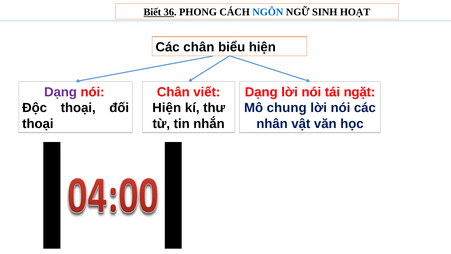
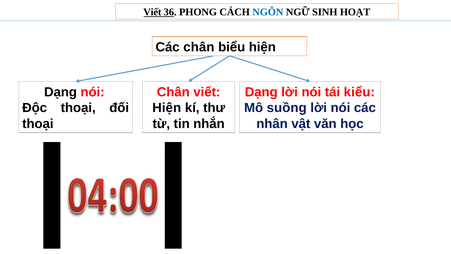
Biết at (152, 12): Biết -> Viết
Dạng at (61, 92) colour: purple -> black
ngặt: ngặt -> kiểu
chung: chung -> suồng
